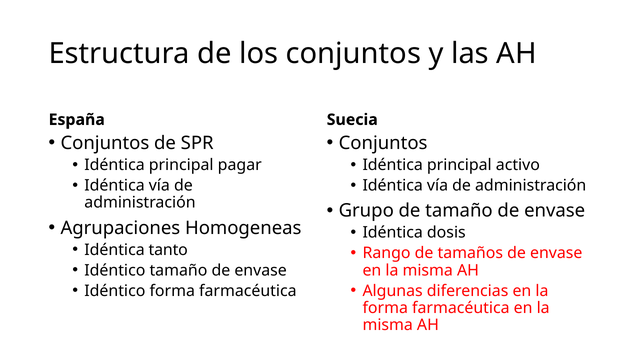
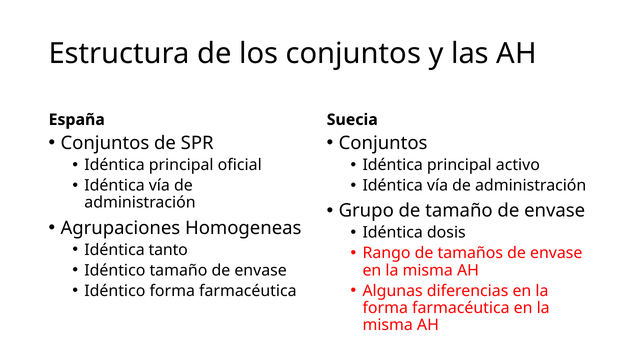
pagar: pagar -> oficial
